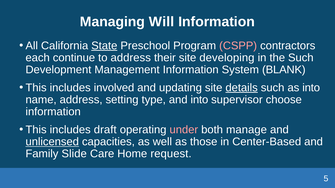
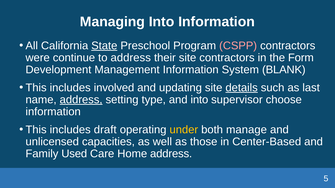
Managing Will: Will -> Into
each: each -> were
site developing: developing -> contractors
the Such: Such -> Form
as into: into -> last
address at (81, 100) underline: none -> present
under colour: pink -> yellow
unlicensed underline: present -> none
Slide: Slide -> Used
Home request: request -> address
